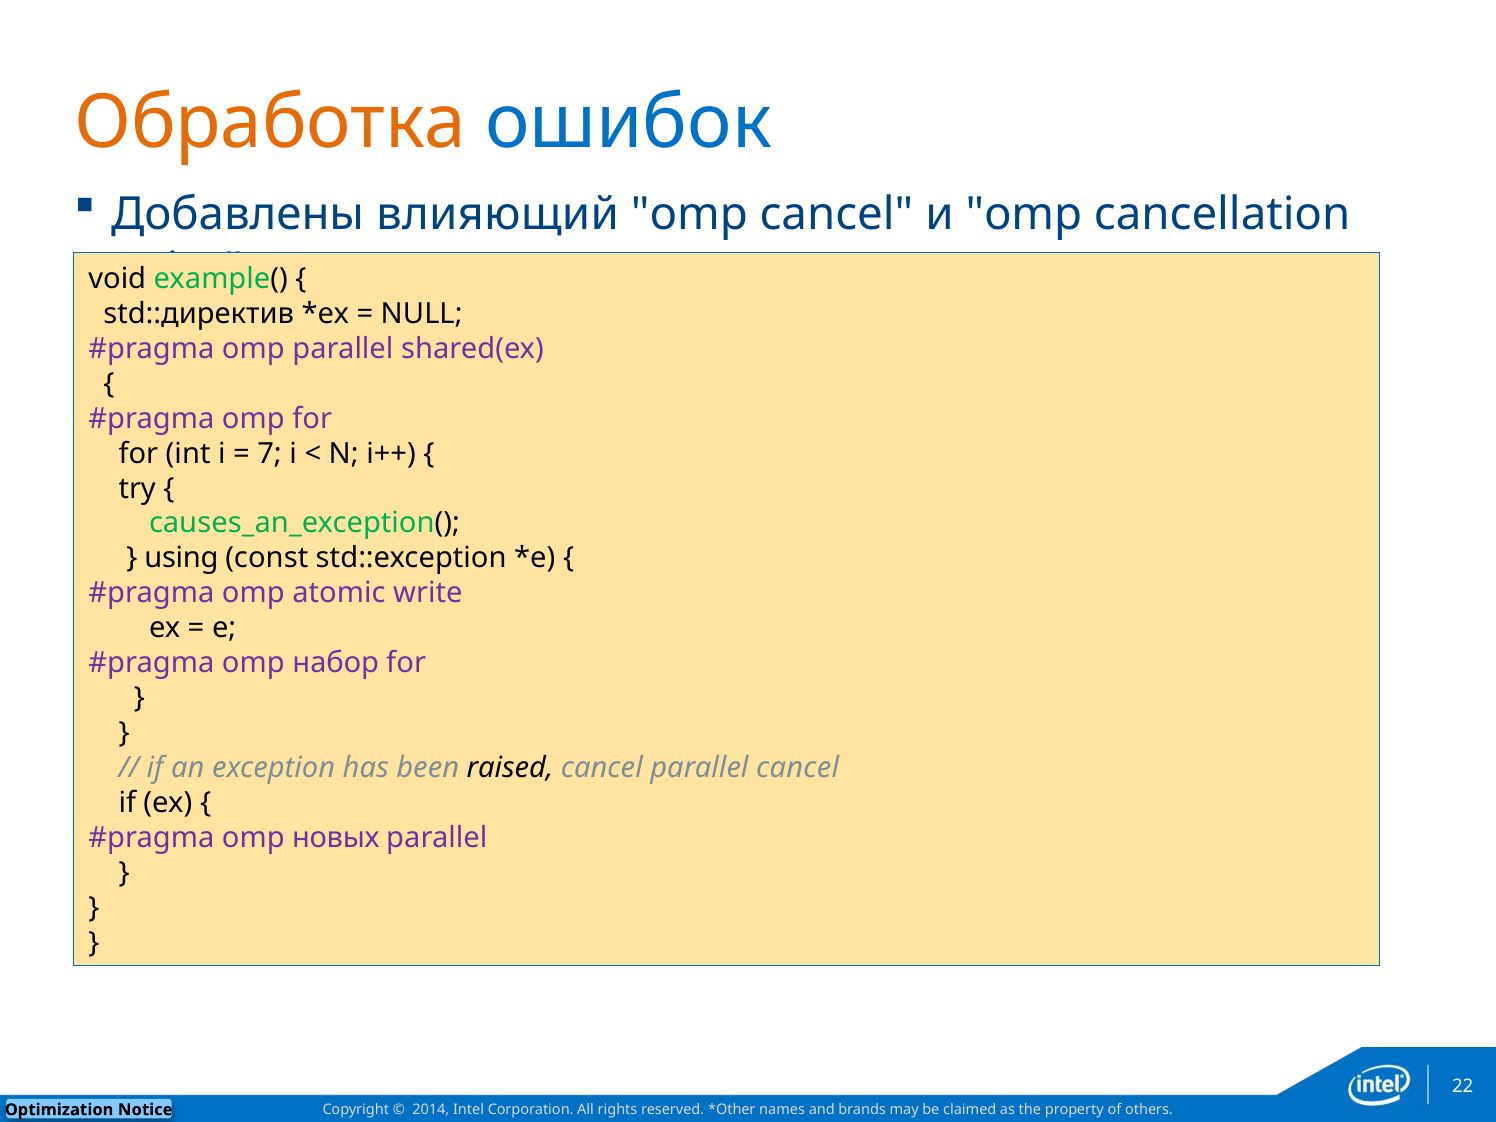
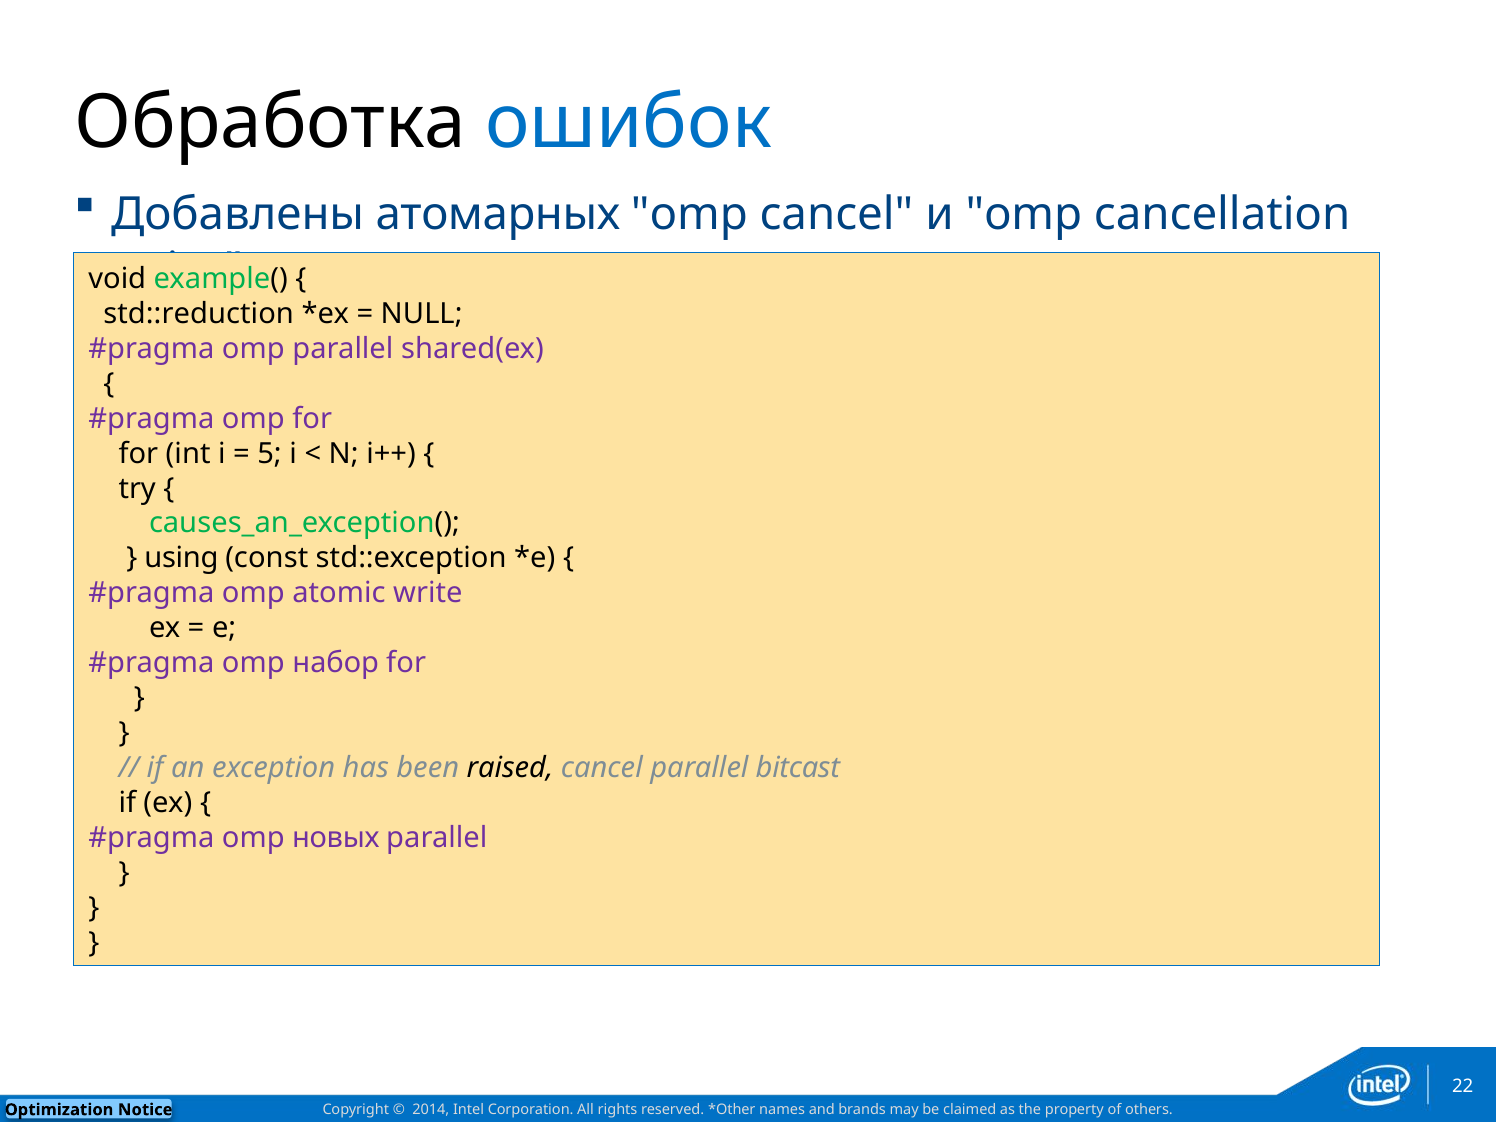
Обработка colour: orange -> black
влияющий: влияющий -> атомарных
std::директив: std::директив -> std::reduction
7: 7 -> 5
parallel cancel: cancel -> bitcast
